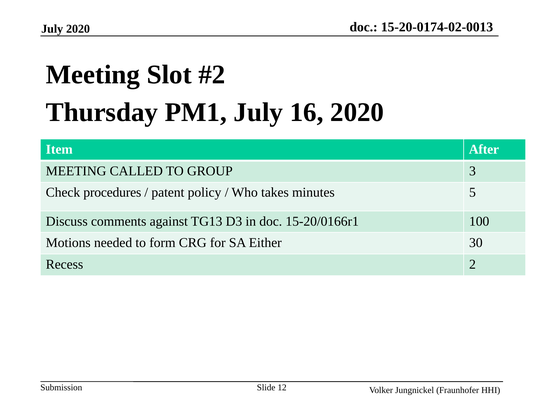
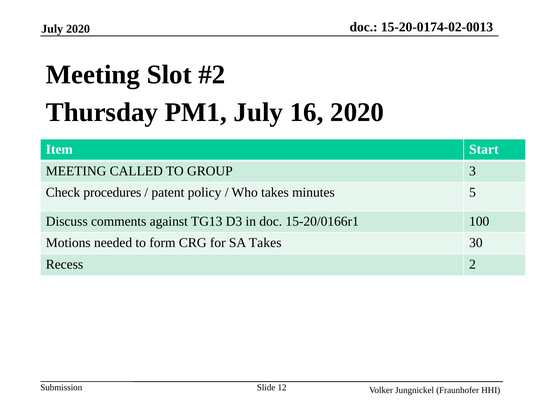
After: After -> Start
SA Either: Either -> Takes
